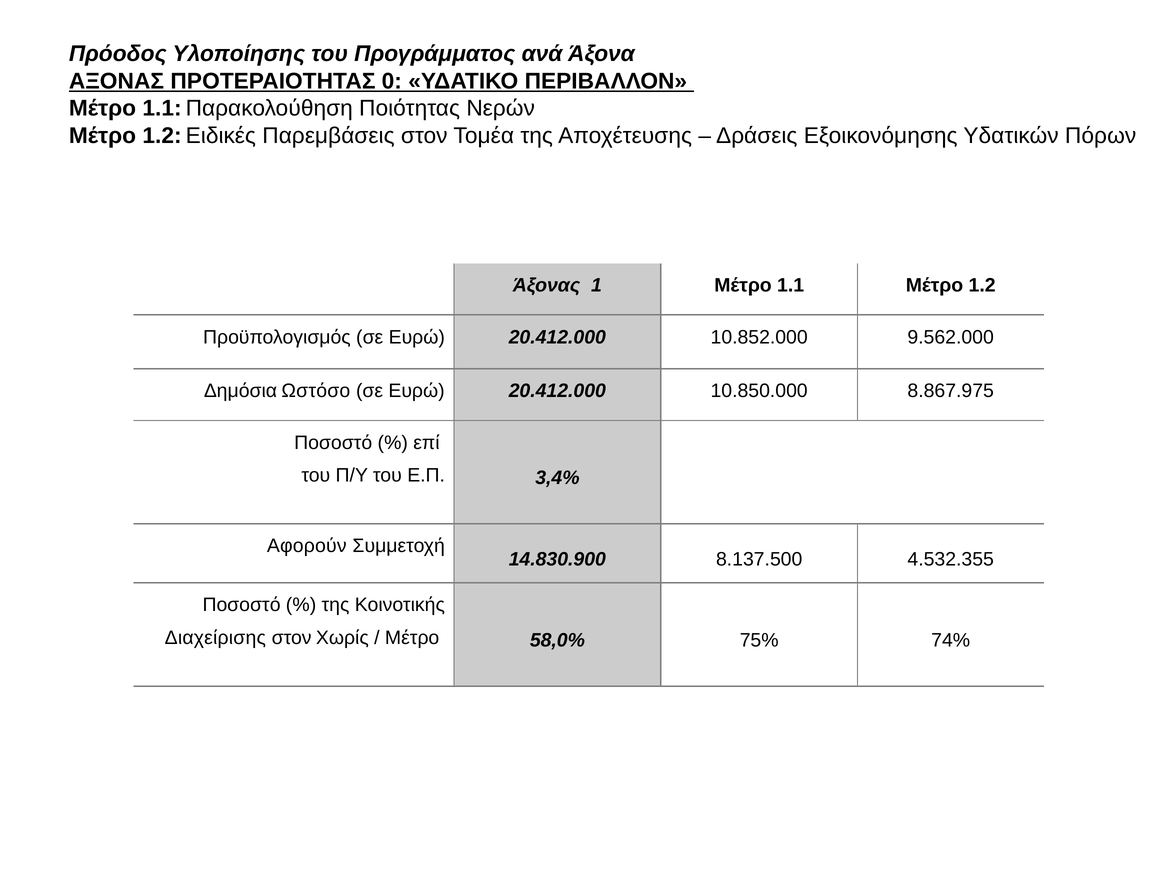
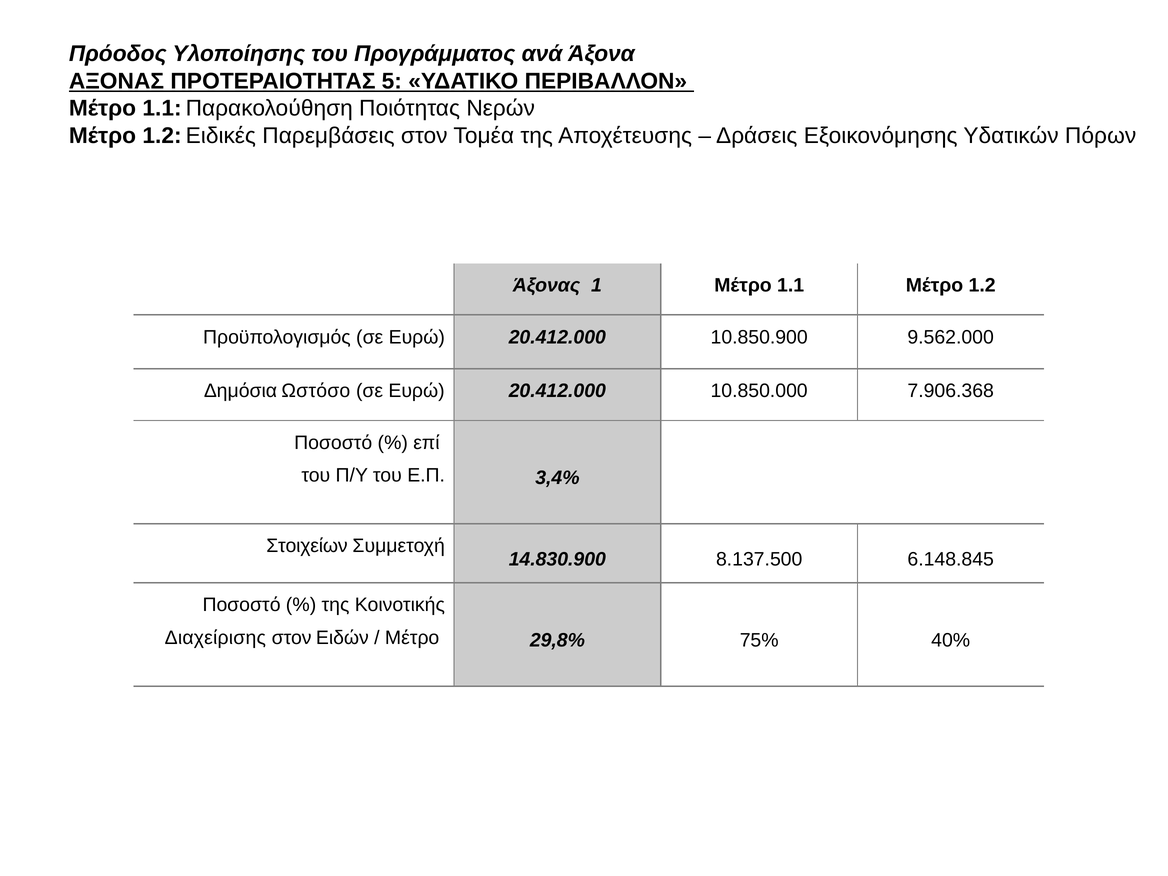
0: 0 -> 5
10.852.000: 10.852.000 -> 10.850.900
8.867.975: 8.867.975 -> 7.906.368
Αφορούν: Αφορούν -> Στοιχείων
4.532.355: 4.532.355 -> 6.148.845
Χωρίς: Χωρίς -> Ειδών
58,0%: 58,0% -> 29,8%
74%: 74% -> 40%
